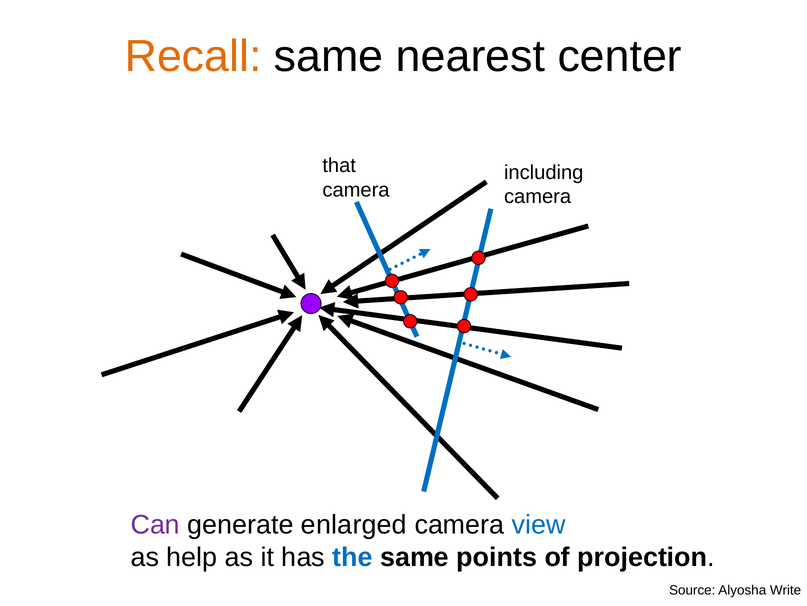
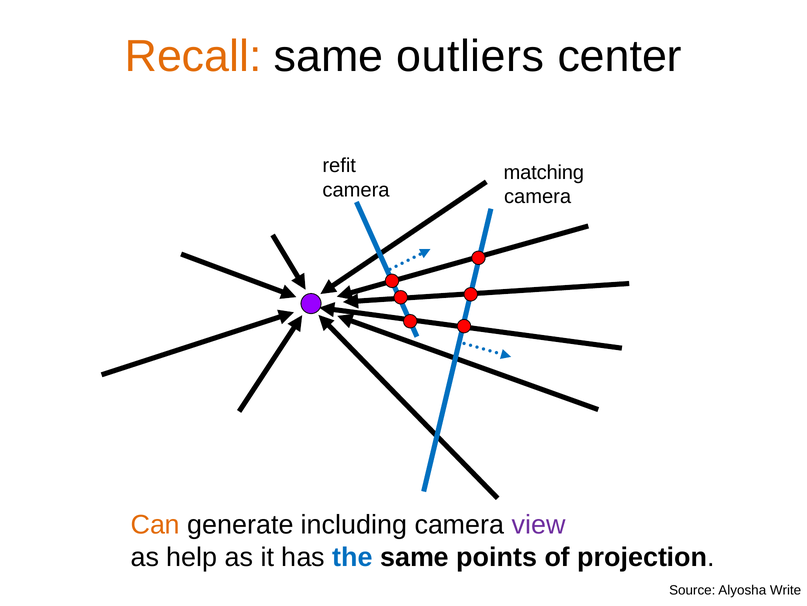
nearest: nearest -> outliers
that: that -> refit
including: including -> matching
Can colour: purple -> orange
enlarged: enlarged -> including
view colour: blue -> purple
